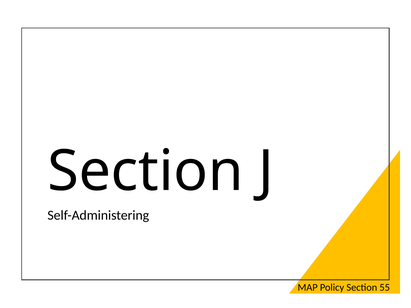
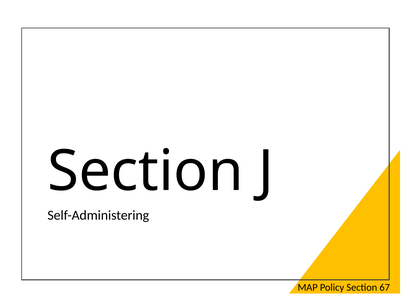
55: 55 -> 67
